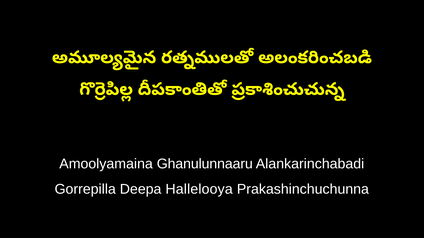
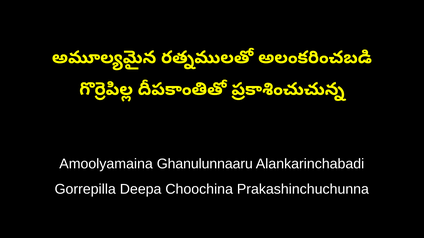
Hallelooya: Hallelooya -> Choochina
